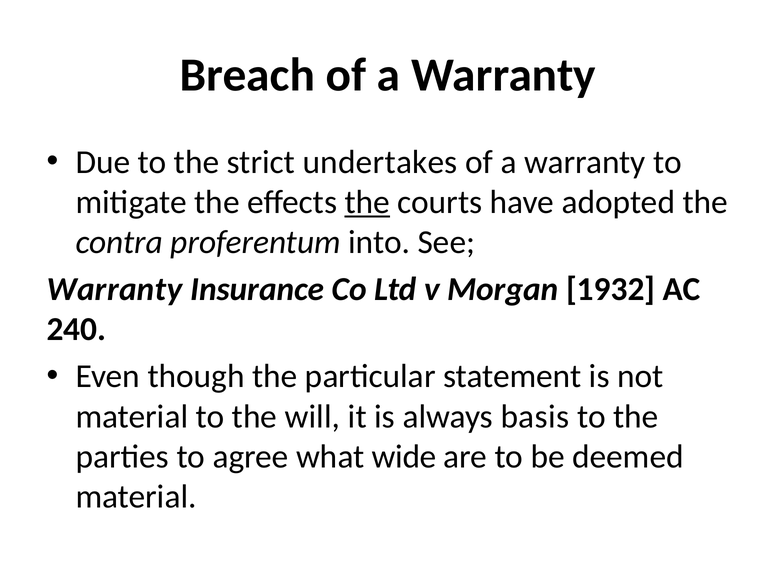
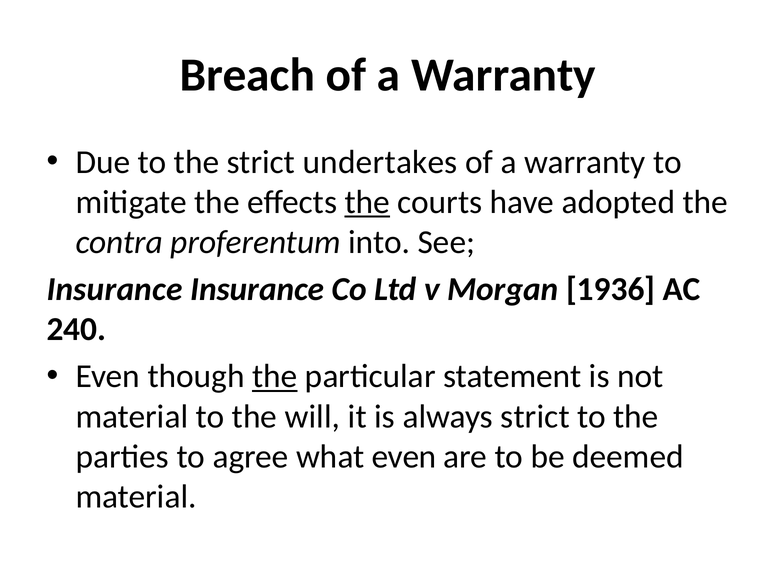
Warranty at (114, 289): Warranty -> Insurance
1932: 1932 -> 1936
the at (275, 376) underline: none -> present
always basis: basis -> strict
what wide: wide -> even
